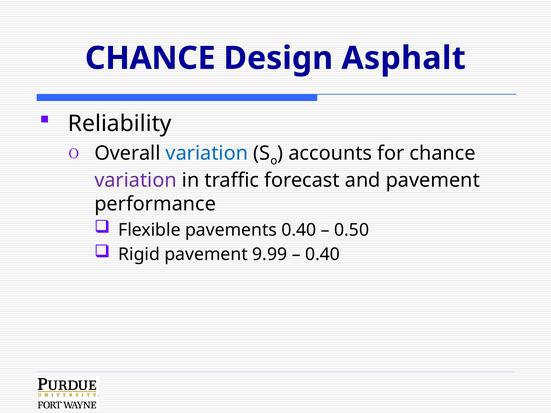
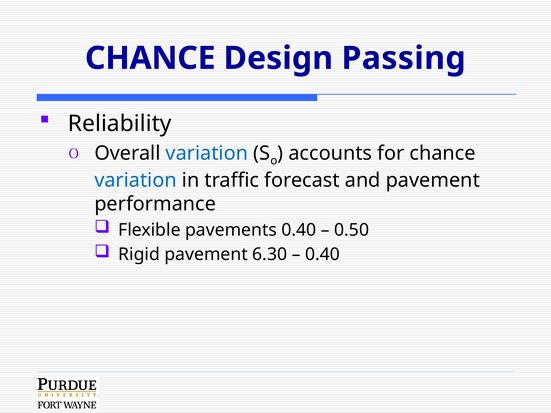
Asphalt: Asphalt -> Passing
variation at (136, 180) colour: purple -> blue
9.99: 9.99 -> 6.30
